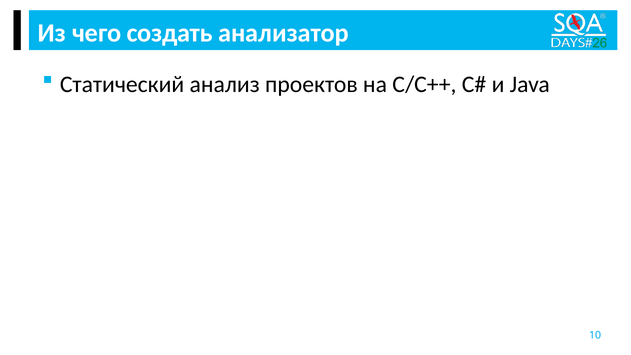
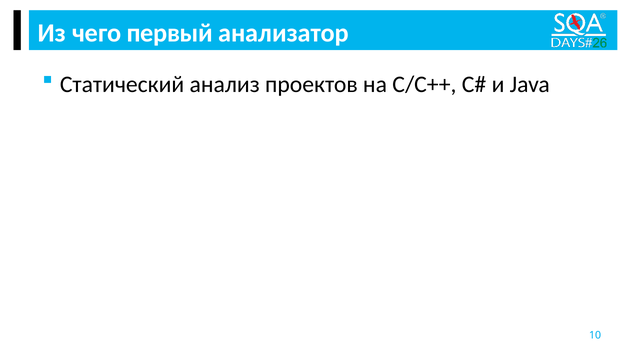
создать: создать -> первый
